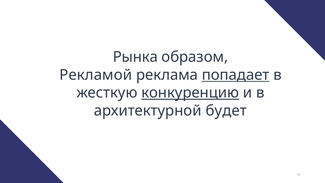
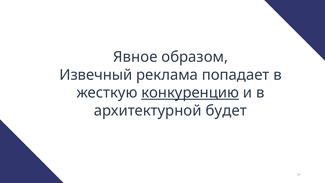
Рынка: Рынка -> Явное
Рекламой: Рекламой -> Извечный
попадает underline: present -> none
